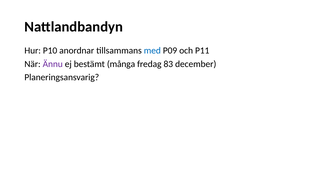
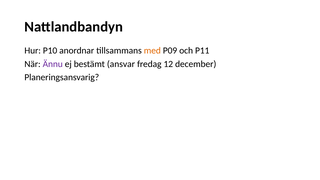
med colour: blue -> orange
många: många -> ansvar
83: 83 -> 12
